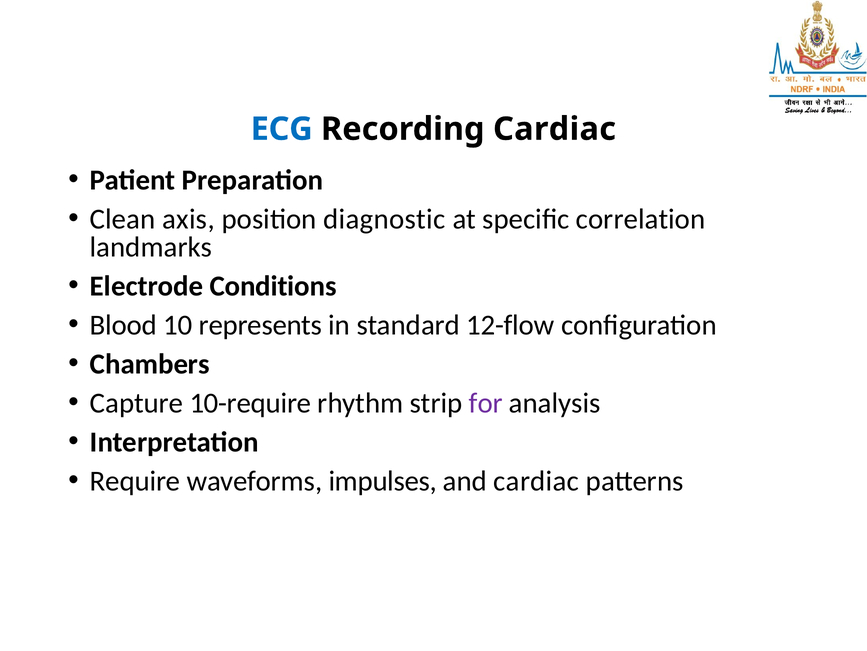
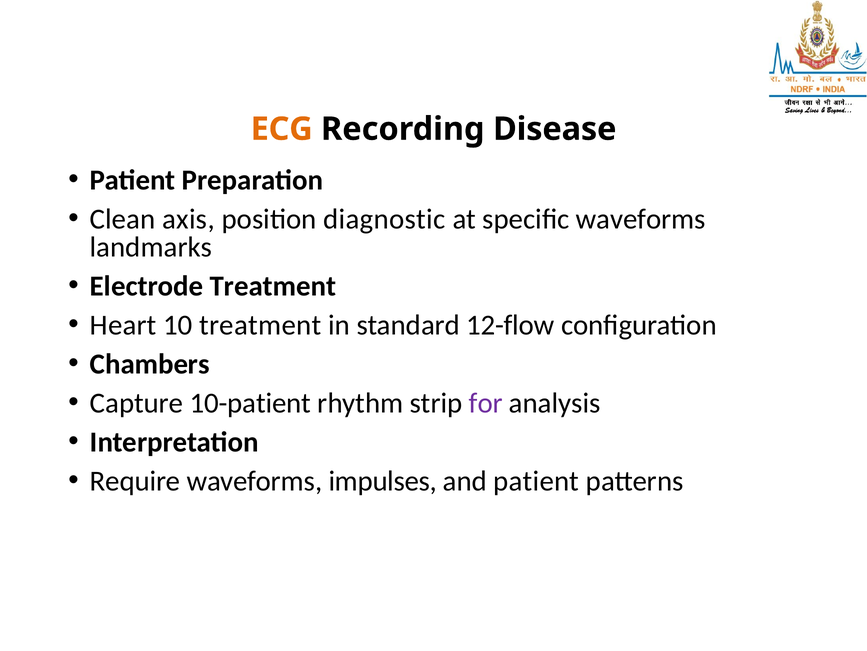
ECG colour: blue -> orange
Recording Cardiac: Cardiac -> Disease
specific correlation: correlation -> waveforms
Electrode Conditions: Conditions -> Treatment
Blood: Blood -> Heart
10 represents: represents -> treatment
10-require: 10-require -> 10-patient
and cardiac: cardiac -> patient
